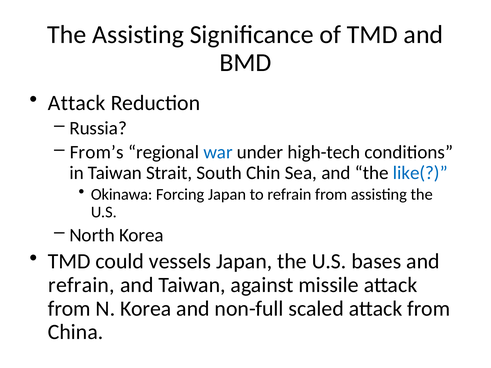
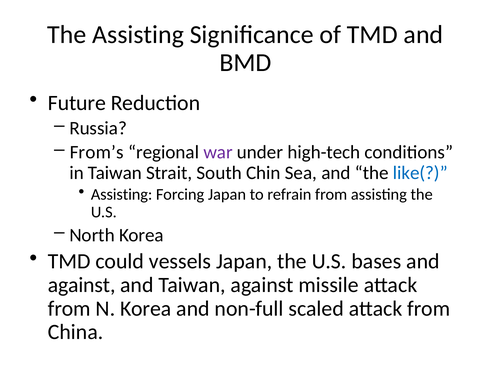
Attack at (77, 103): Attack -> Future
war colour: blue -> purple
Okinawa at (122, 195): Okinawa -> Assisting
refrain at (81, 285): refrain -> against
